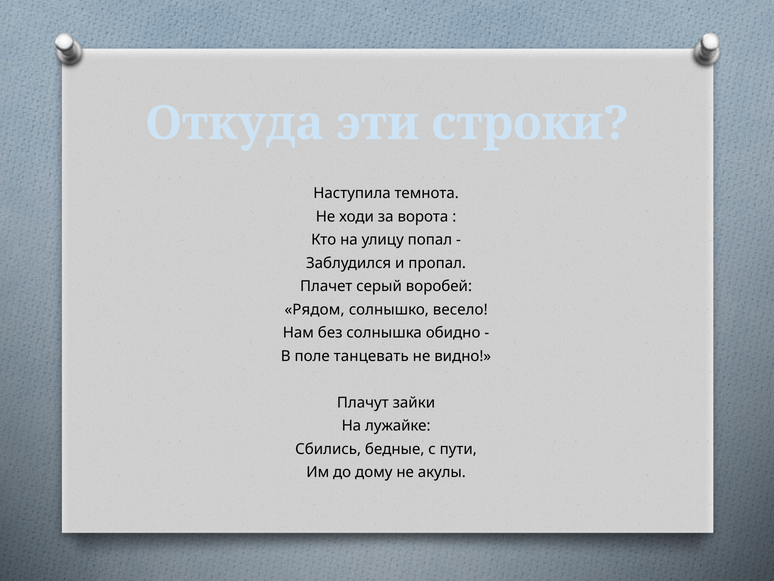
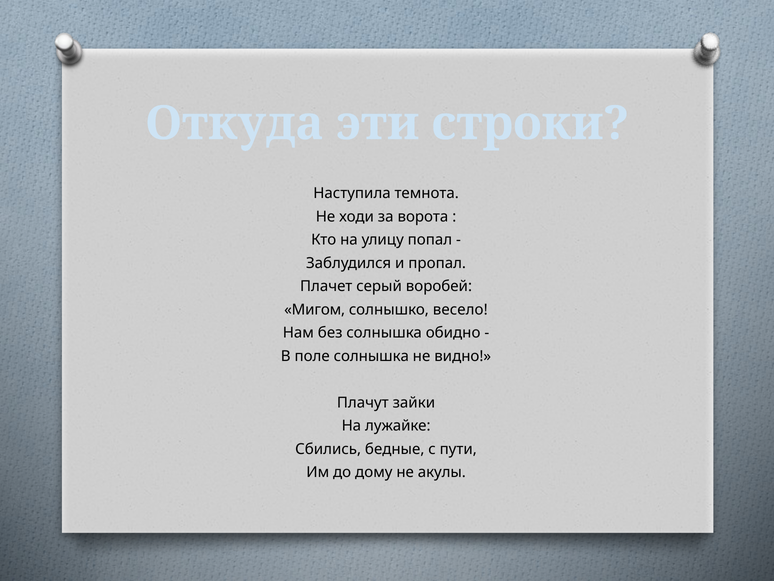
Рядом: Рядом -> Мигом
поле танцевать: танцевать -> солнышка
